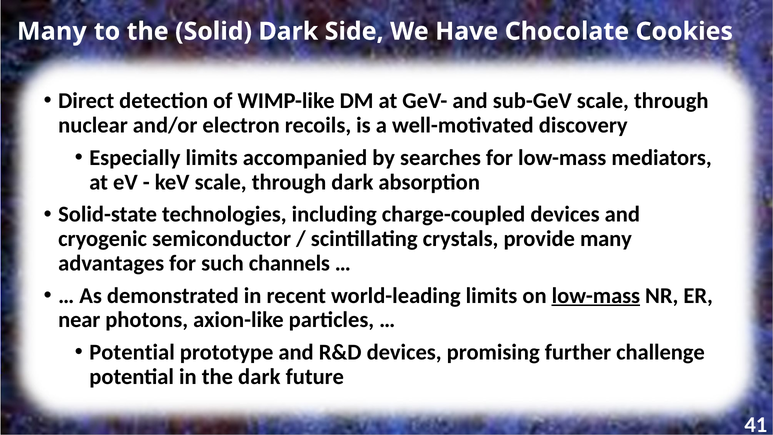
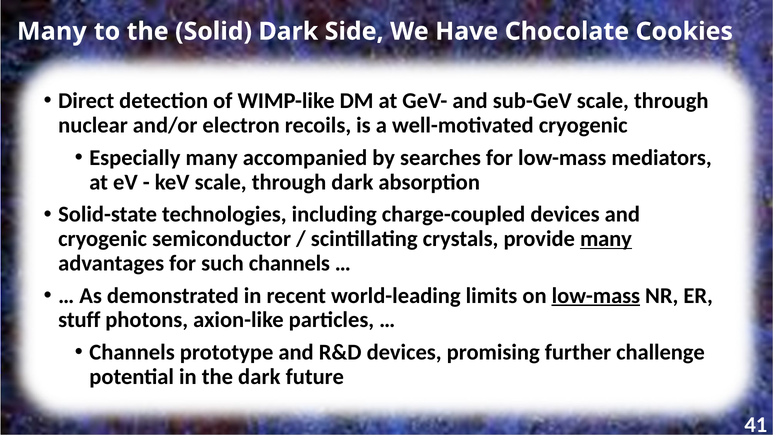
well-motivated discovery: discovery -> cryogenic
Especially limits: limits -> many
many at (606, 239) underline: none -> present
near: near -> stuff
Potential at (132, 352): Potential -> Channels
